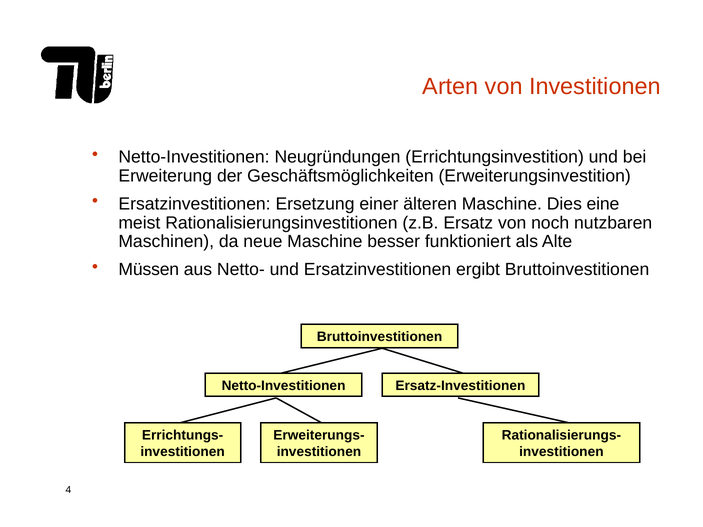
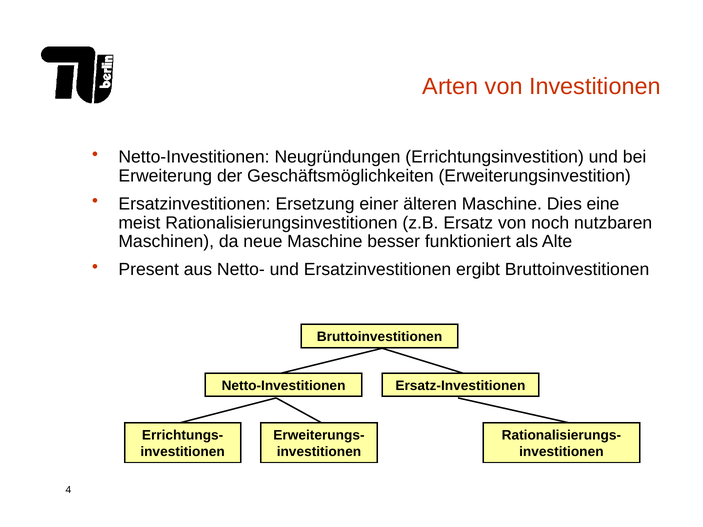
Müssen: Müssen -> Present
